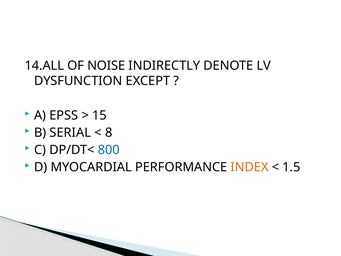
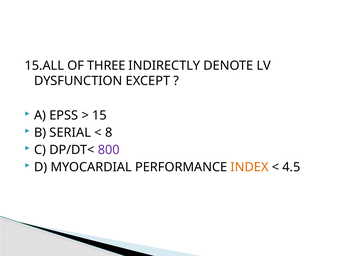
14.ALL: 14.ALL -> 15.ALL
NOISE: NOISE -> THREE
800 colour: blue -> purple
1.5: 1.5 -> 4.5
